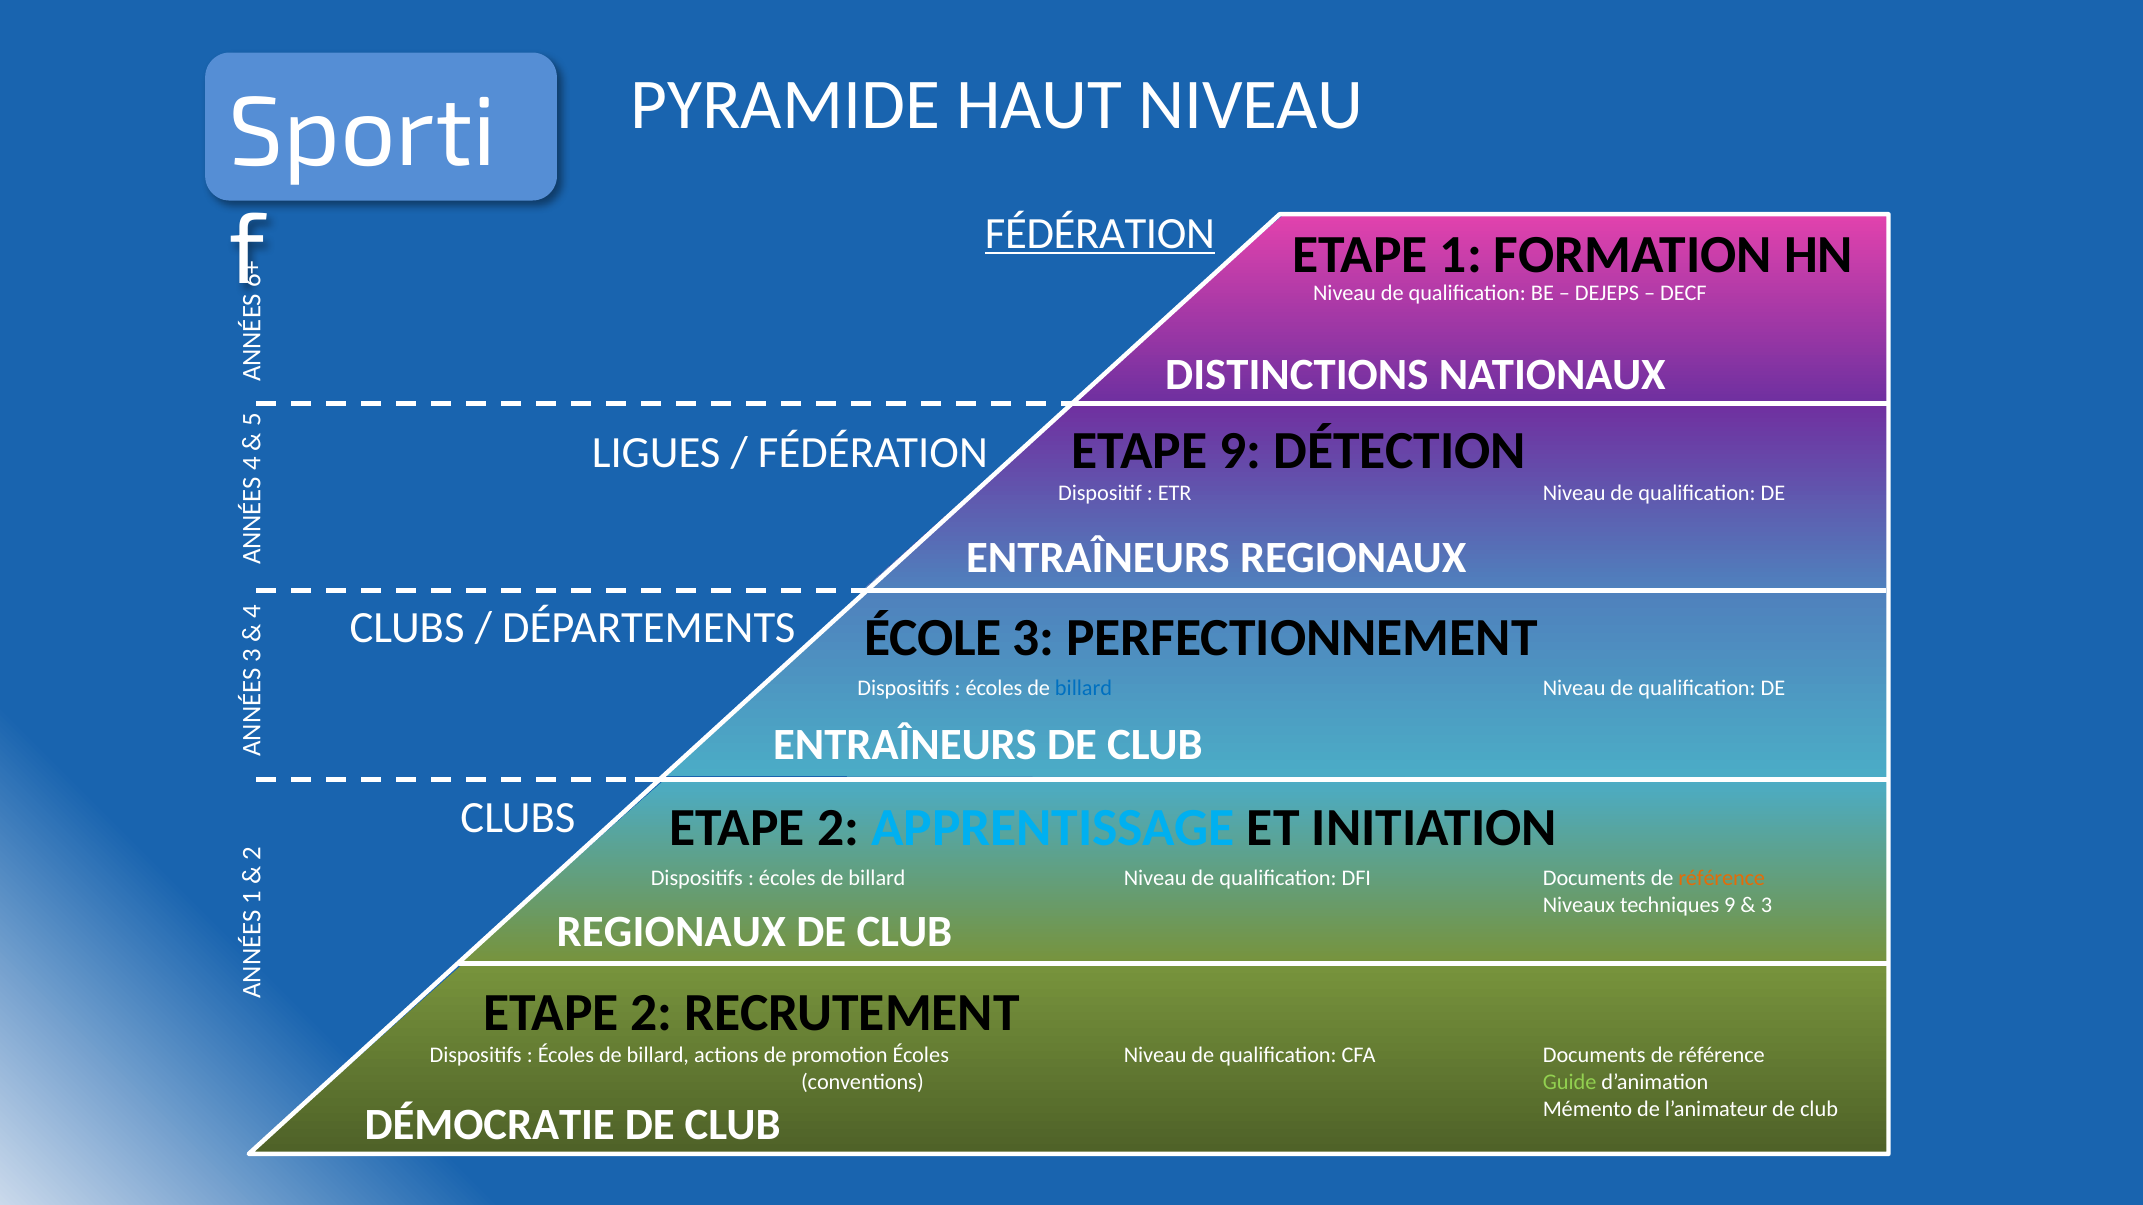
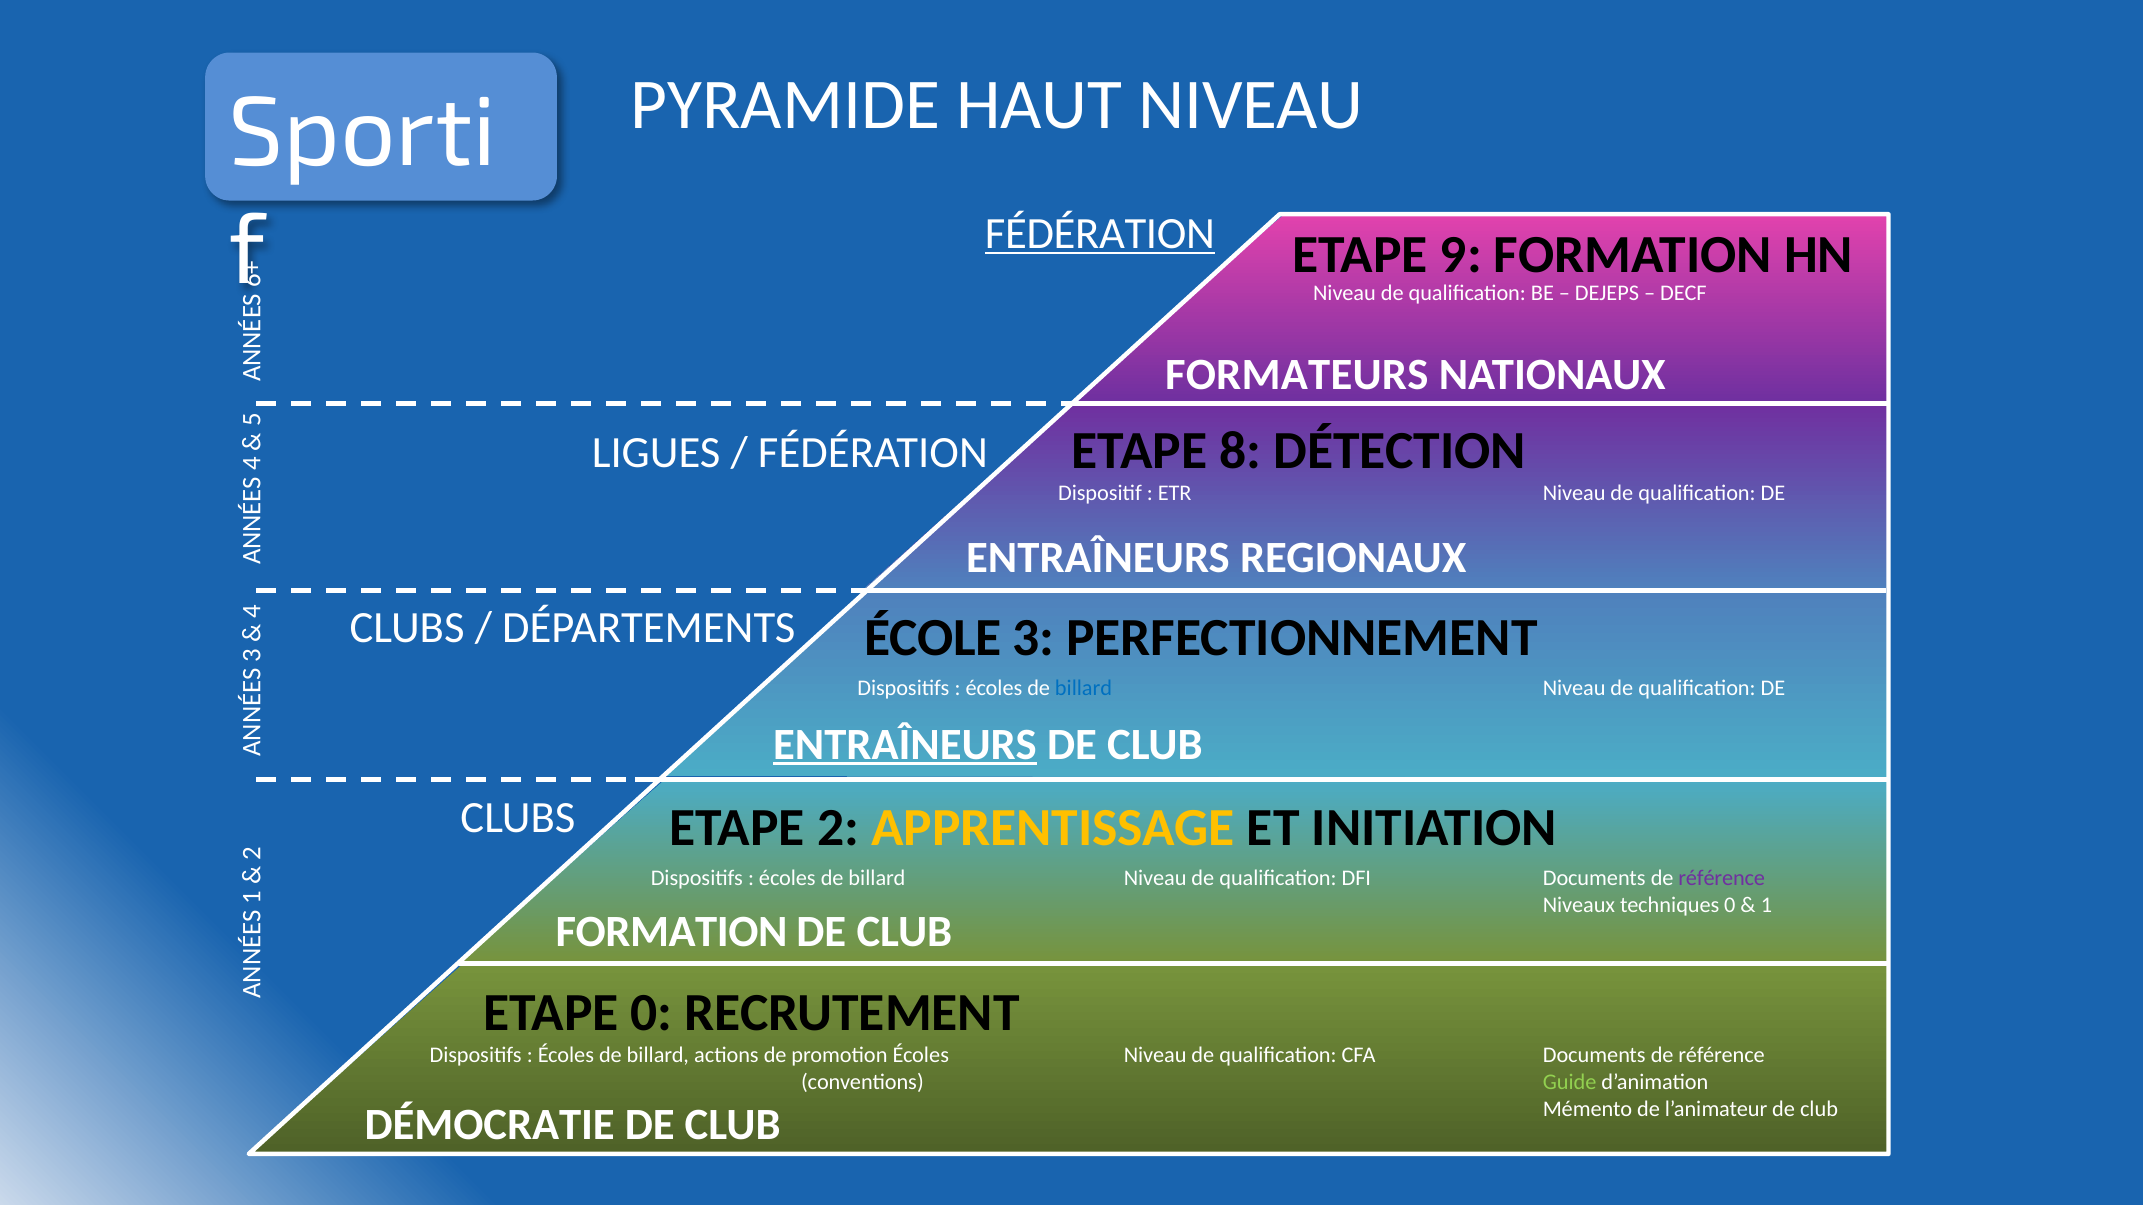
ETAPE 1: 1 -> 9
DISTINCTIONS: DISTINCTIONS -> FORMATEURS
ETAPE 9: 9 -> 8
ENTRAÎNEURS at (905, 745) underline: none -> present
APPRENTISSAGE colour: light blue -> yellow
référence at (1722, 879) colour: orange -> purple
techniques 9: 9 -> 0
3 at (1766, 905): 3 -> 1
REGIONAUX at (671, 932): REGIONAUX -> FORMATION
2 at (652, 1013): 2 -> 0
